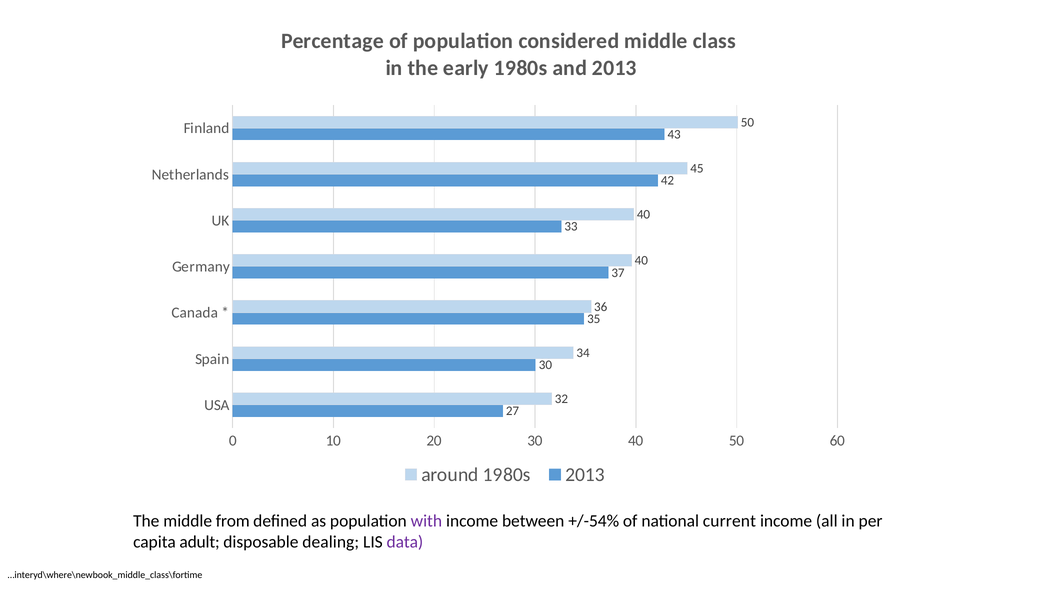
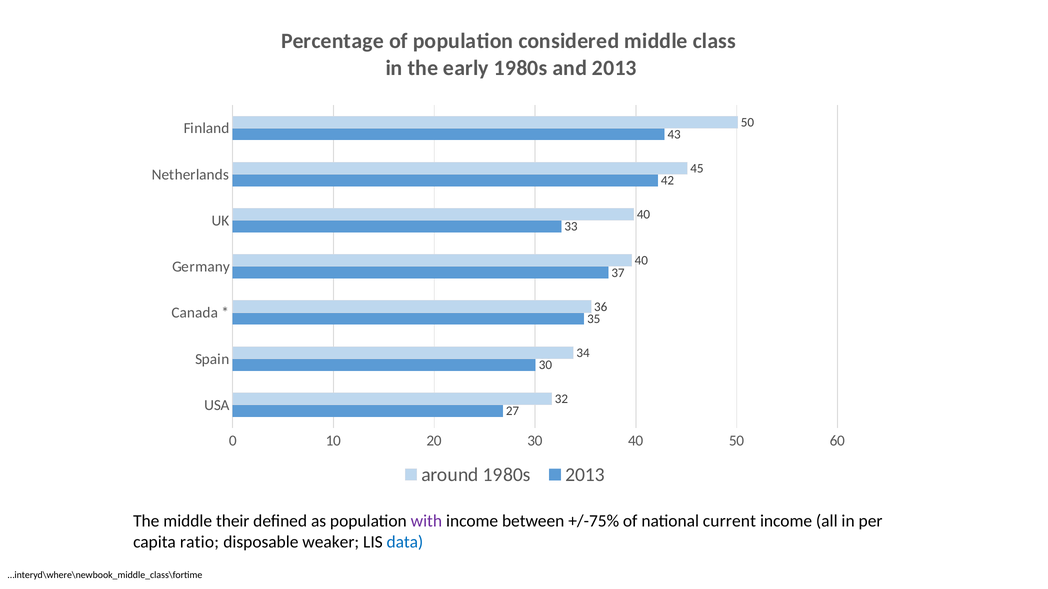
from: from -> their
+/-54%: +/-54% -> +/-75%
adult: adult -> ratio
dealing: dealing -> weaker
data colour: purple -> blue
